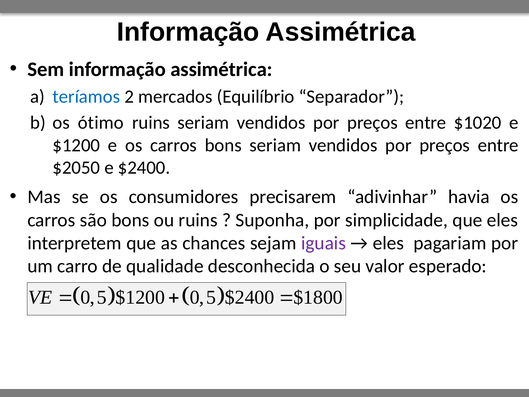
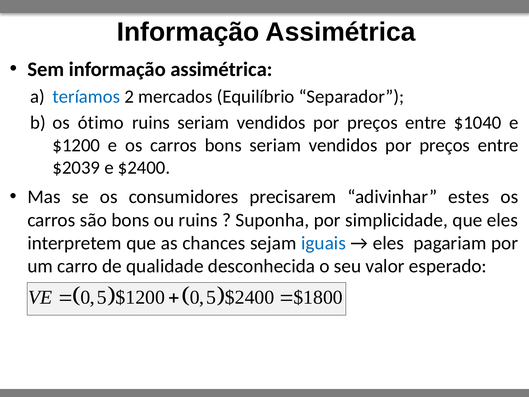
$1020: $1020 -> $1040
$2050: $2050 -> $2039
havia: havia -> estes
iguais colour: purple -> blue
